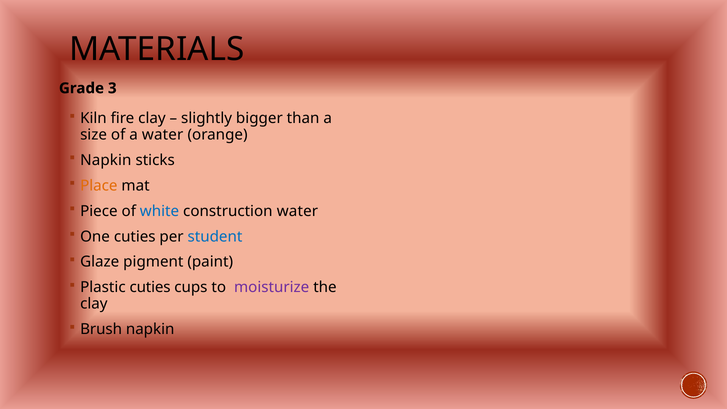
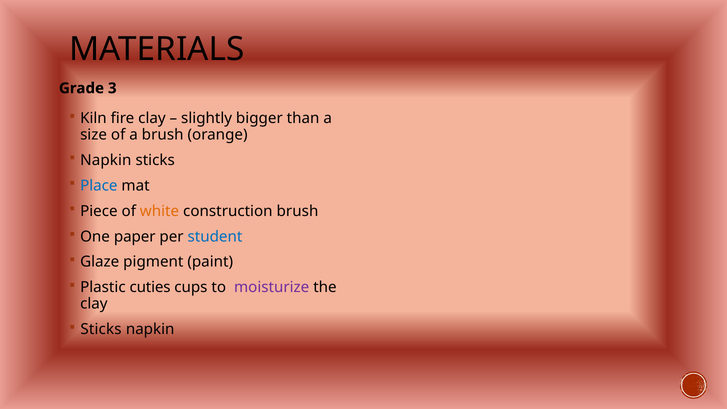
a water: water -> brush
Place colour: orange -> blue
white colour: blue -> orange
construction water: water -> brush
One cuties: cuties -> paper
Brush at (101, 329): Brush -> Sticks
